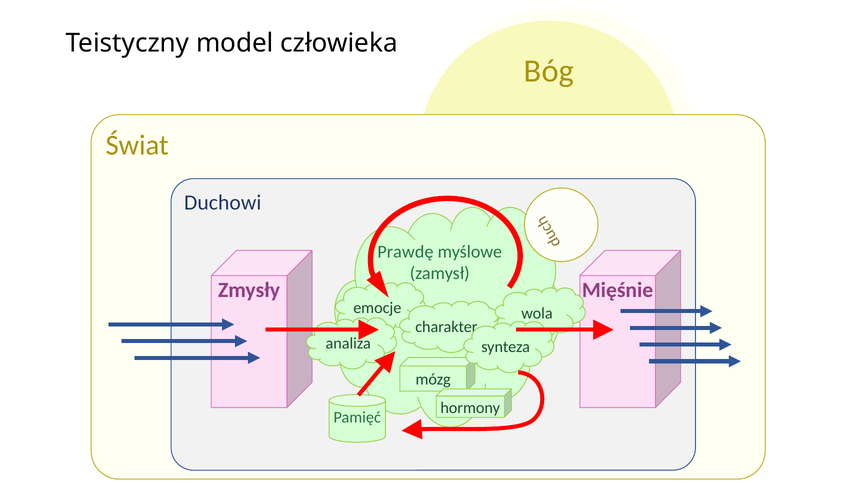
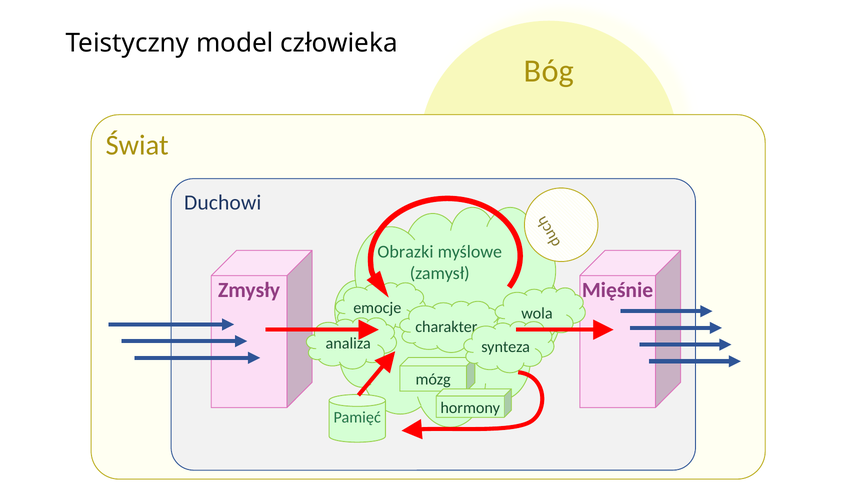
Prawdę: Prawdę -> Obrazki
